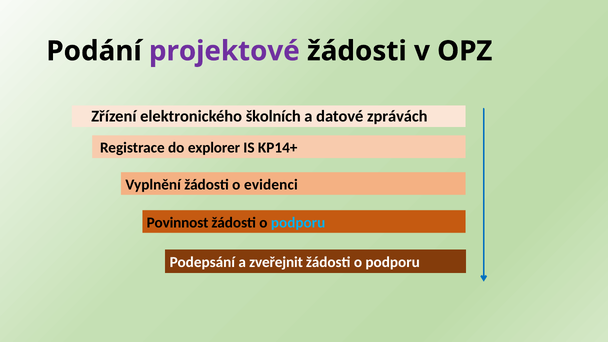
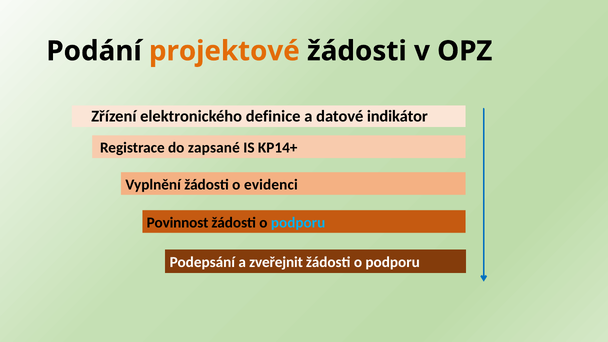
projektové colour: purple -> orange
školních: školních -> definice
zprávách: zprávách -> indikátor
explorer: explorer -> zapsané
